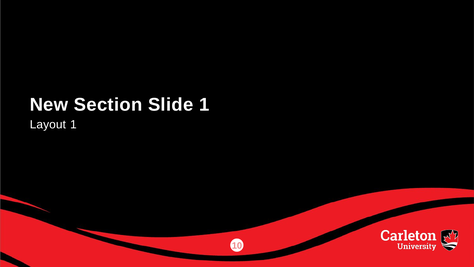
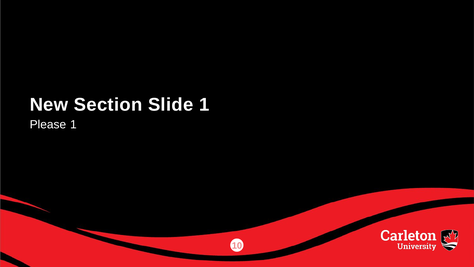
Layout: Layout -> Please
